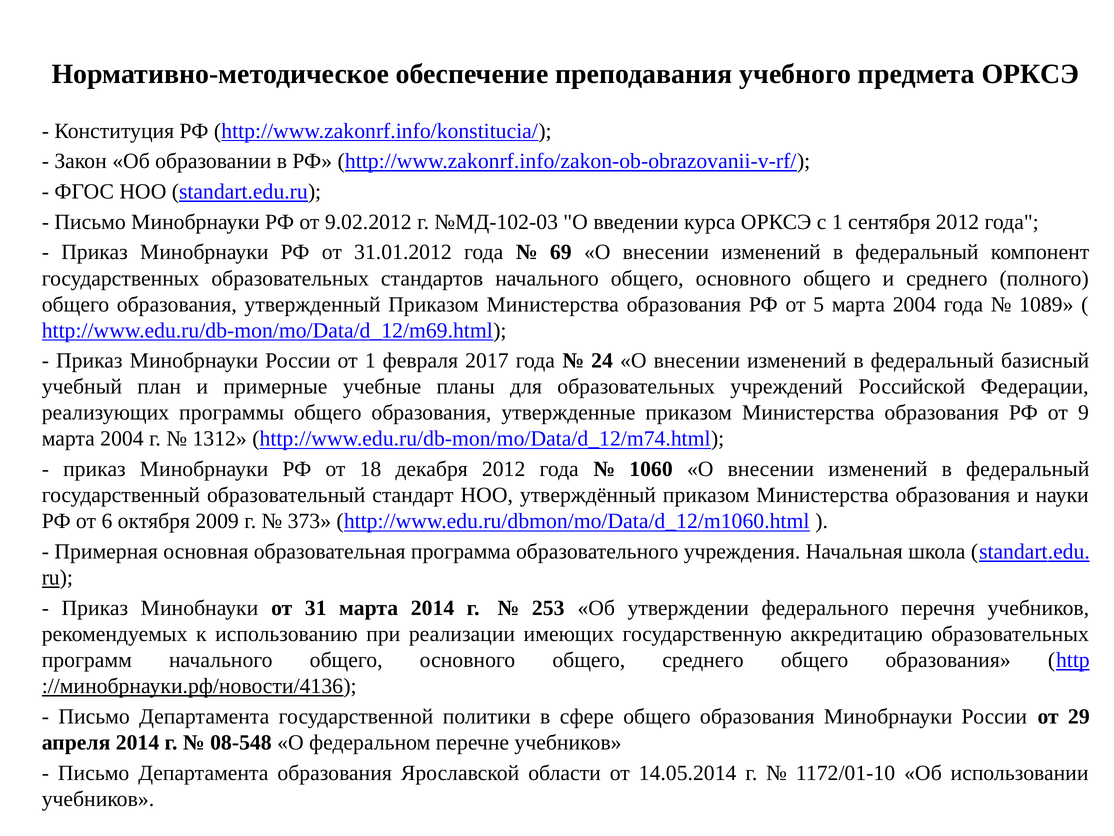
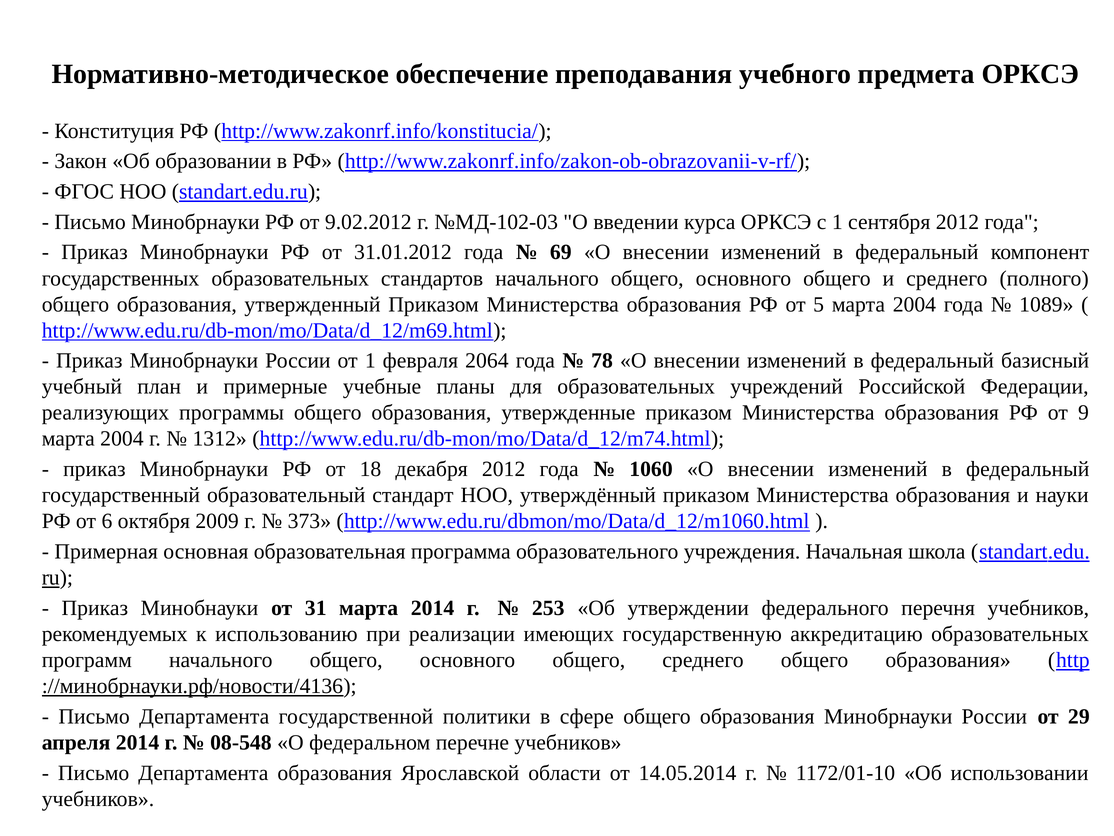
2017: 2017 -> 2064
24: 24 -> 78
